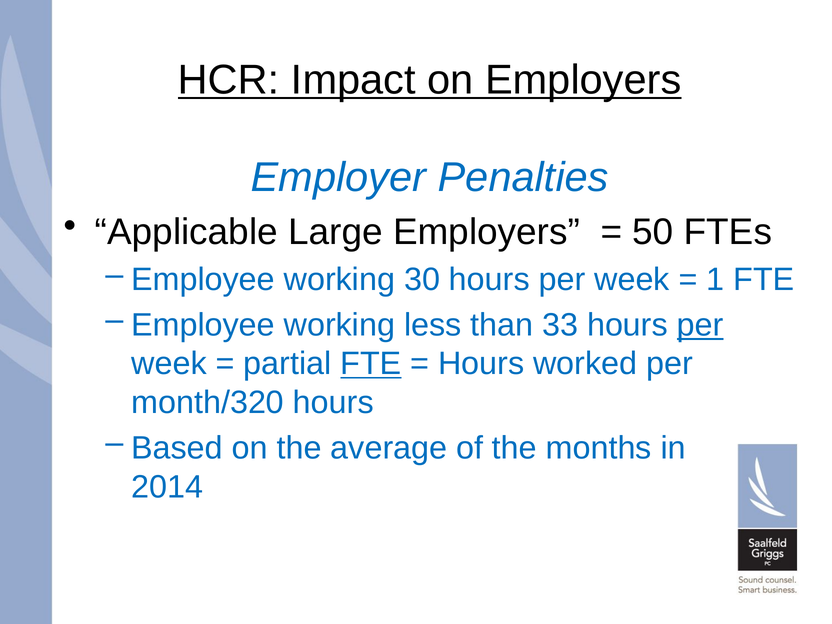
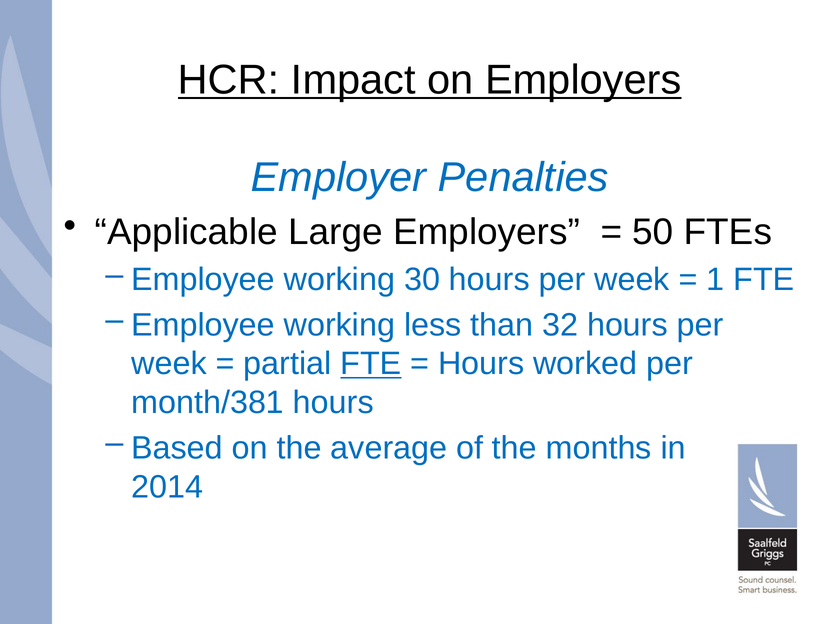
33: 33 -> 32
per at (700, 325) underline: present -> none
month/320: month/320 -> month/381
